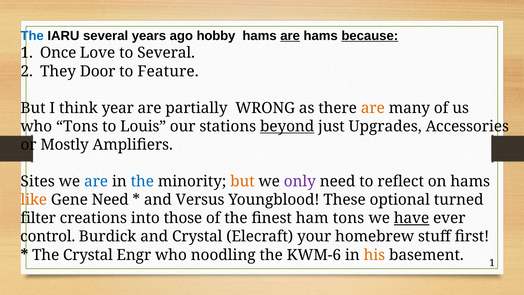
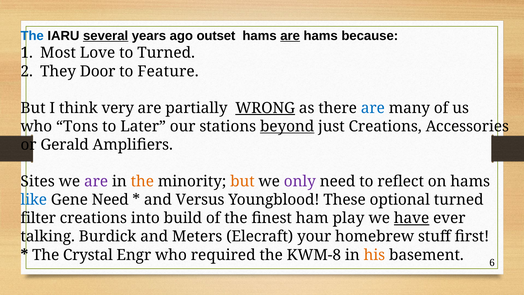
several at (106, 36) underline: none -> present
hobby: hobby -> outset
because underline: present -> none
Once: Once -> Most
to Several: Several -> Turned
year: year -> very
WRONG underline: none -> present
are at (373, 108) colour: orange -> blue
Louis: Louis -> Later
just Upgrades: Upgrades -> Creations
Mostly: Mostly -> Gerald
are at (96, 181) colour: blue -> purple
the at (142, 181) colour: blue -> orange
like colour: orange -> blue
those: those -> build
ham tons: tons -> play
control: control -> talking
and Crystal: Crystal -> Meters
noodling: noodling -> required
KWM-6: KWM-6 -> KWM-8
basement 1: 1 -> 6
